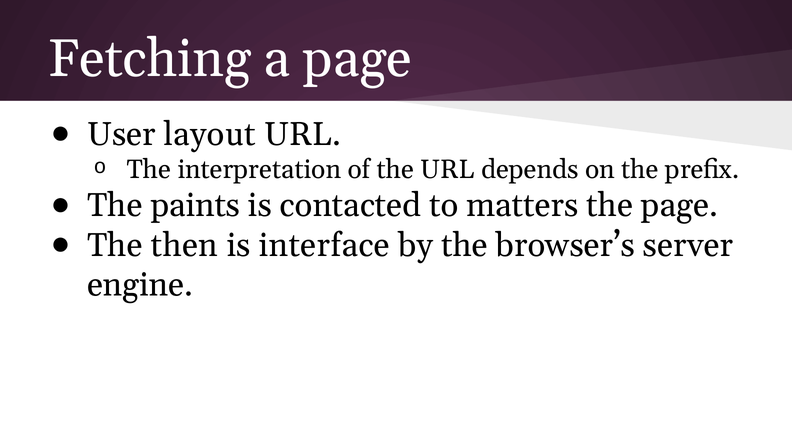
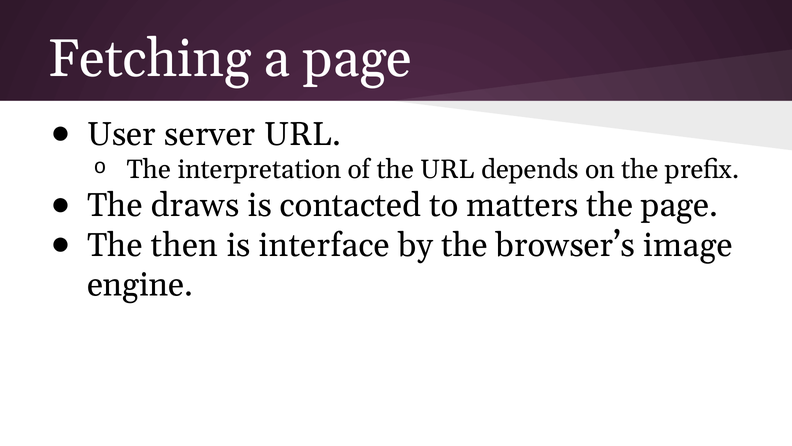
layout: layout -> server
paints: paints -> draws
server: server -> image
